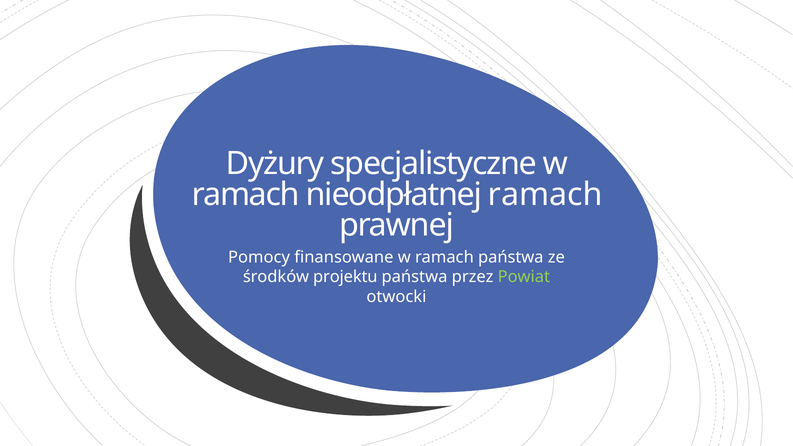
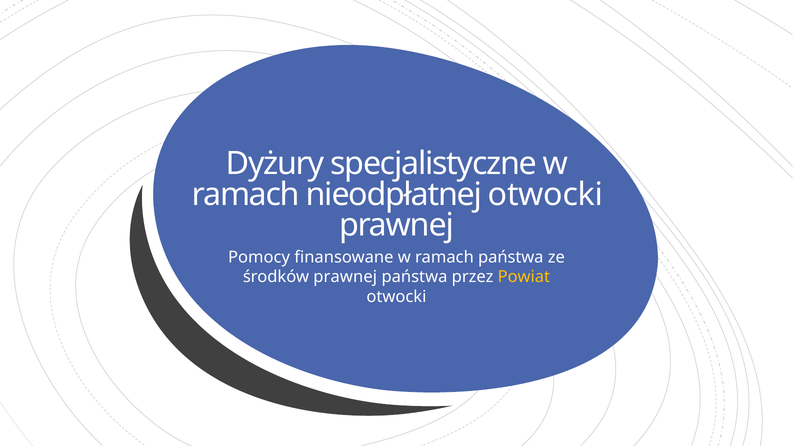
nieodpłatnej ramach: ramach -> otwocki
środków projektu: projektu -> prawnej
Powiat colour: light green -> yellow
